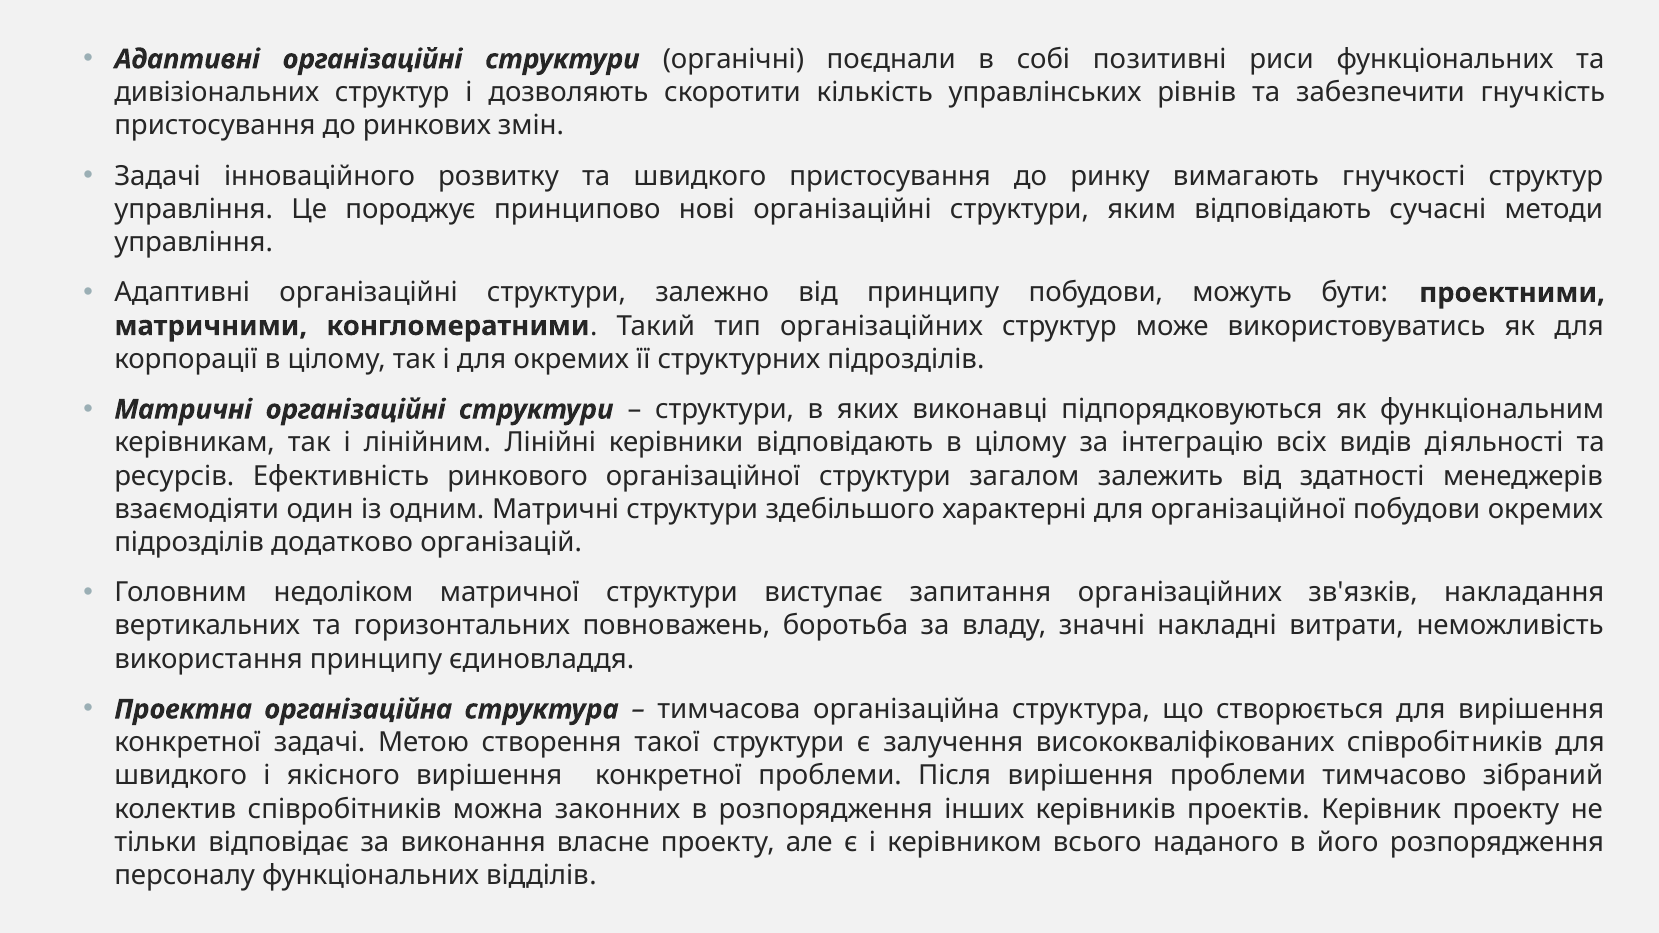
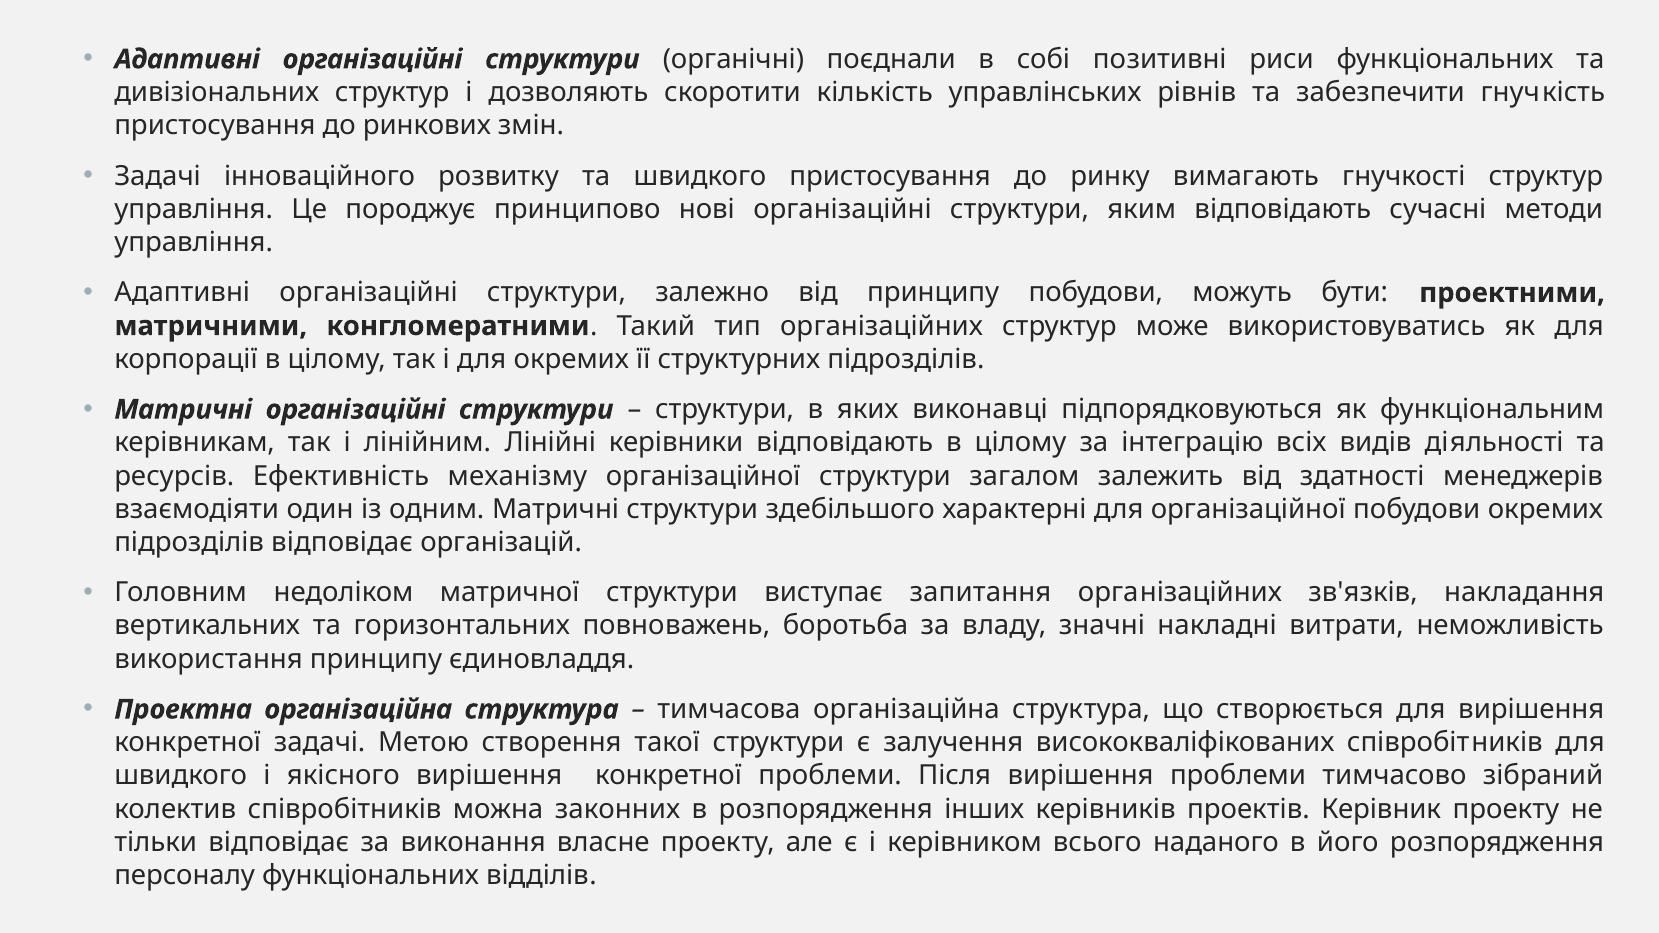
ринкового: ринкового -> механізму
підрозділів додатково: додатково -> відповідає
